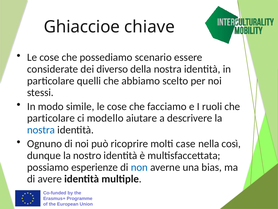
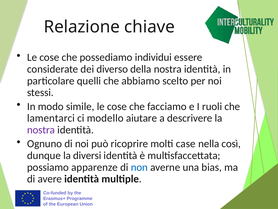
Ghiaccioe: Ghiaccioe -> Relazione
scenario: scenario -> individui
particolare at (51, 118): particolare -> lamentarci
nostra at (41, 130) colour: blue -> purple
nostro: nostro -> diversi
esperienze: esperienze -> apparenze
